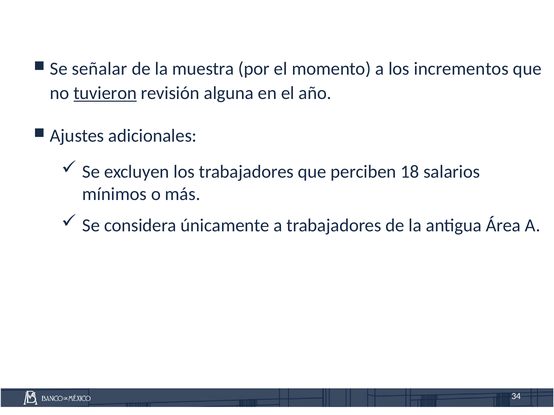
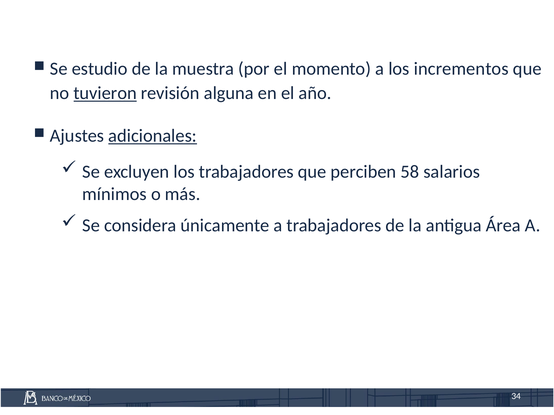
señalar: señalar -> estudio
adicionales underline: none -> present
18: 18 -> 58
